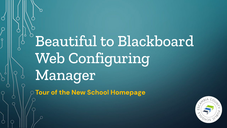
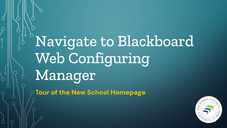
Beautiful: Beautiful -> Navigate
